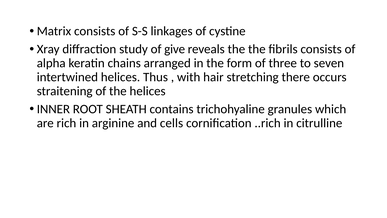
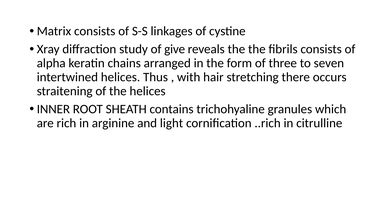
cells: cells -> light
